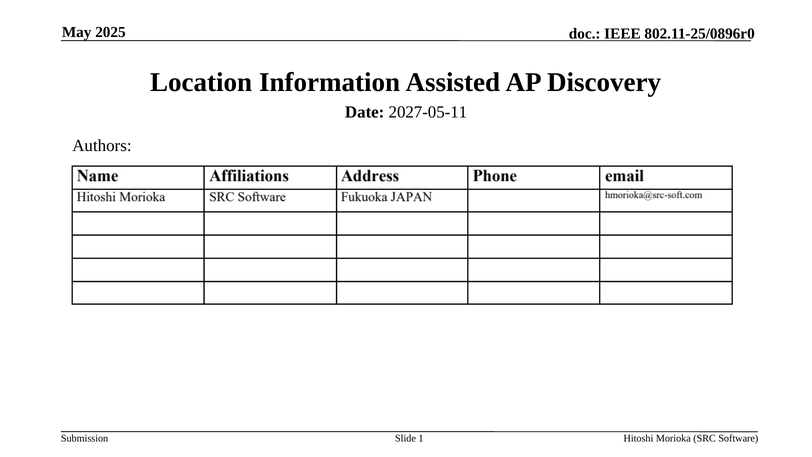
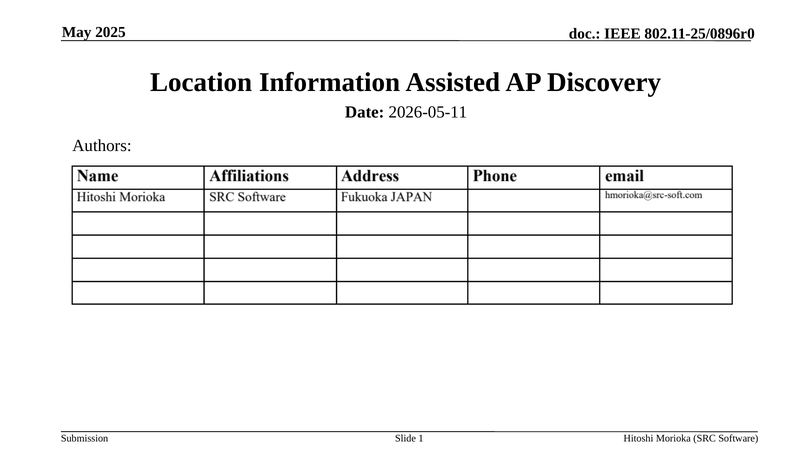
2027-05-11: 2027-05-11 -> 2026-05-11
